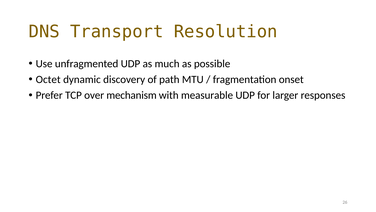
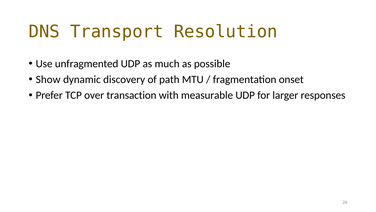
Octet: Octet -> Show
mechanism: mechanism -> transaction
